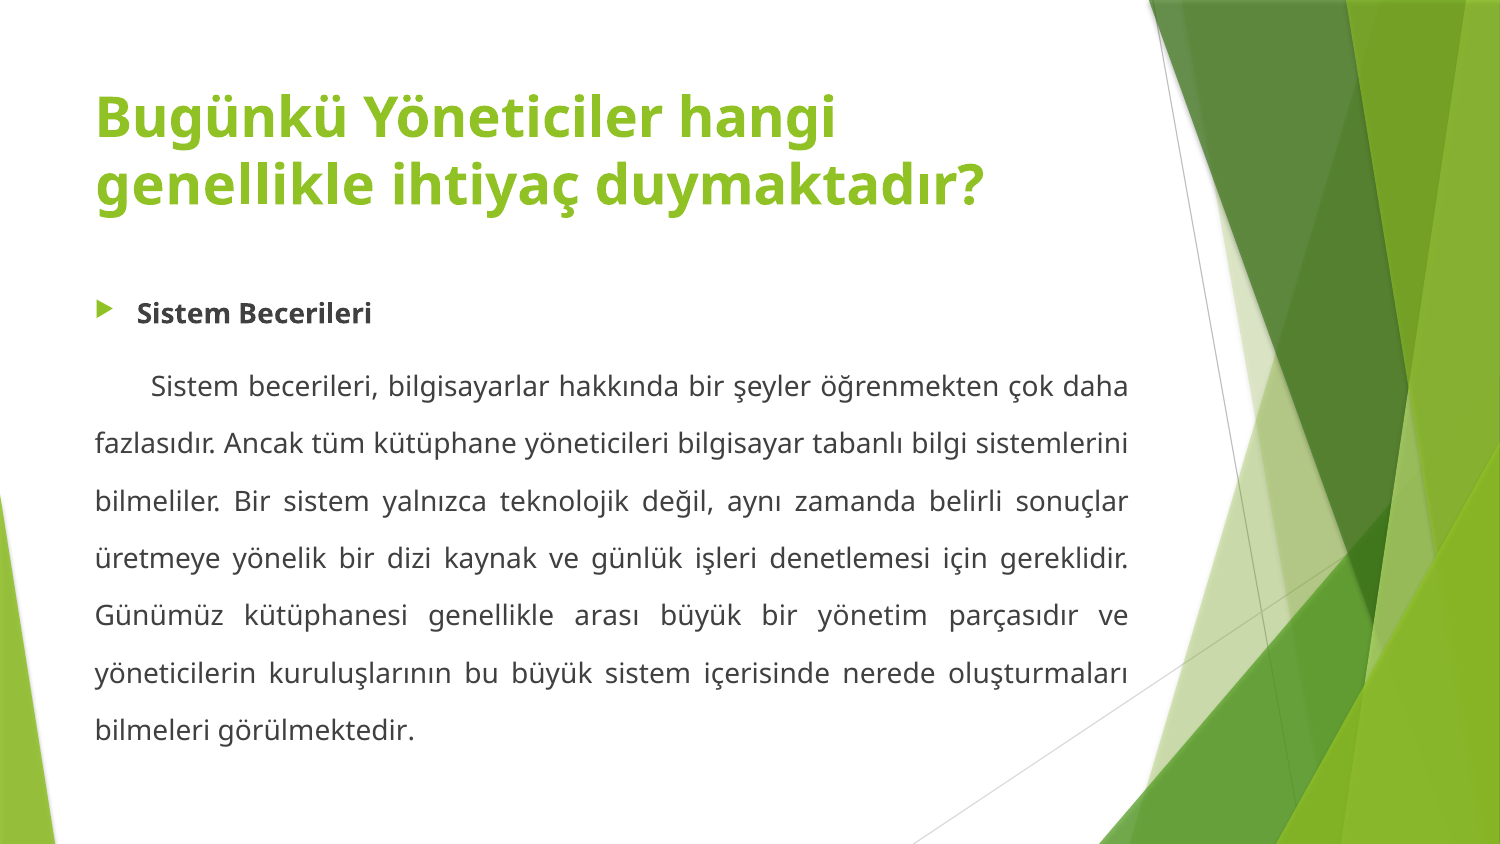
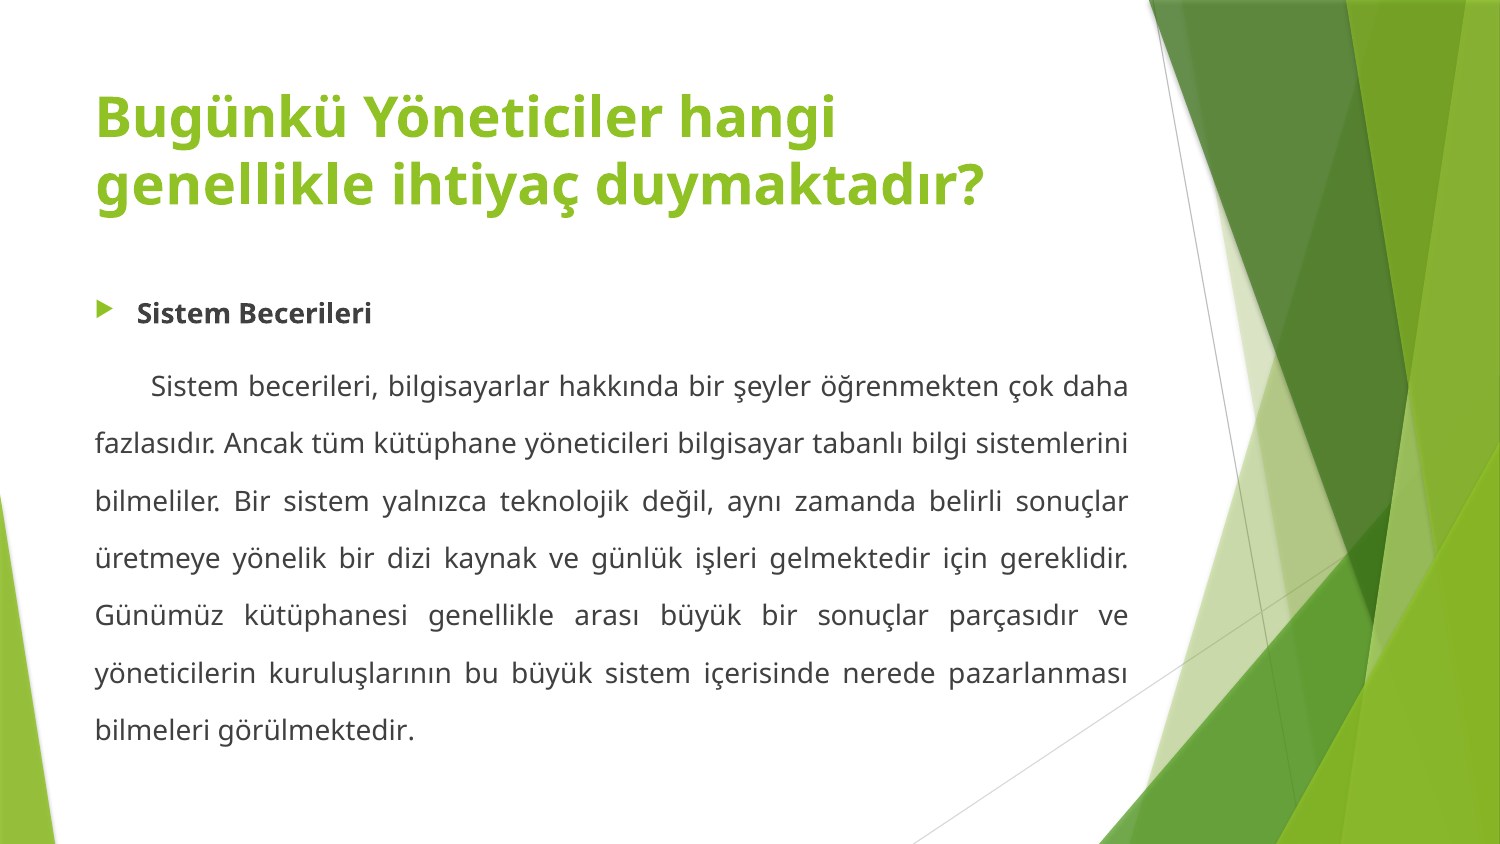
denetlemesi: denetlemesi -> gelmektedir
bir yönetim: yönetim -> sonuçlar
oluşturmaları: oluşturmaları -> pazarlanması
